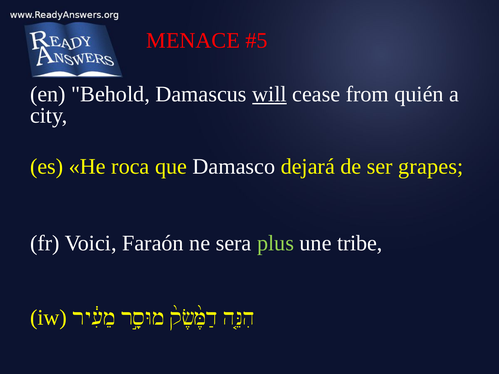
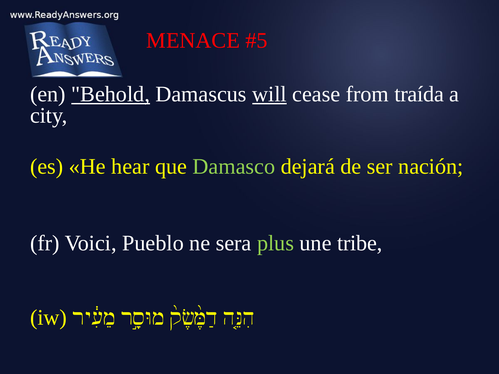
Behold underline: none -> present
quién: quién -> traída
roca: roca -> hear
Damasco colour: white -> light green
grapes: grapes -> nación
Faraón: Faraón -> Pueblo
